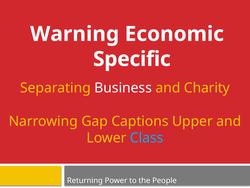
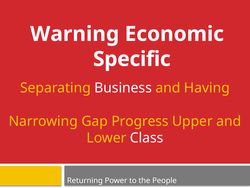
Charity: Charity -> Having
Captions: Captions -> Progress
Class colour: light blue -> white
